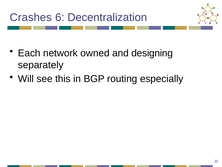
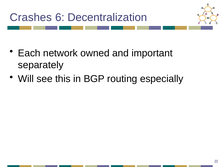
designing: designing -> important
